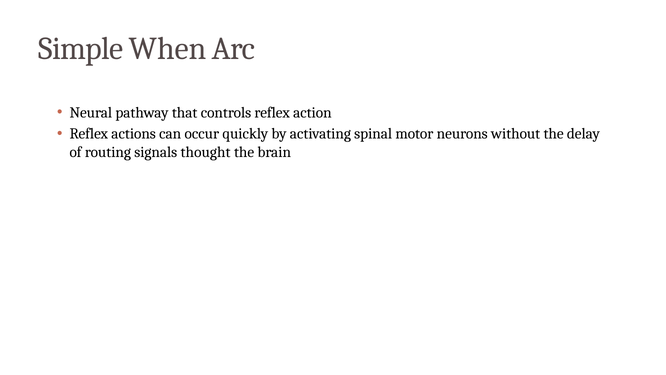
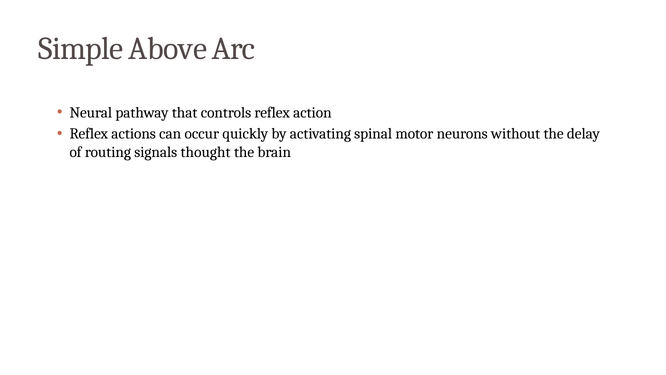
When: When -> Above
